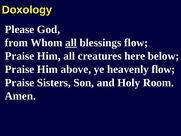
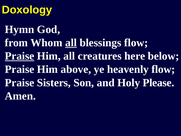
Please: Please -> Hymn
Praise at (20, 56) underline: none -> present
Room: Room -> Please
